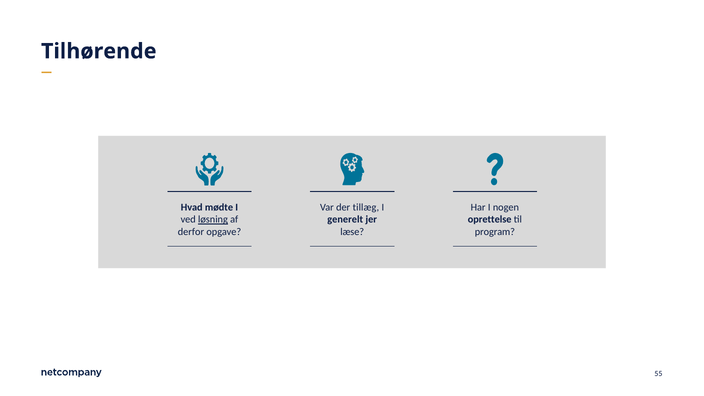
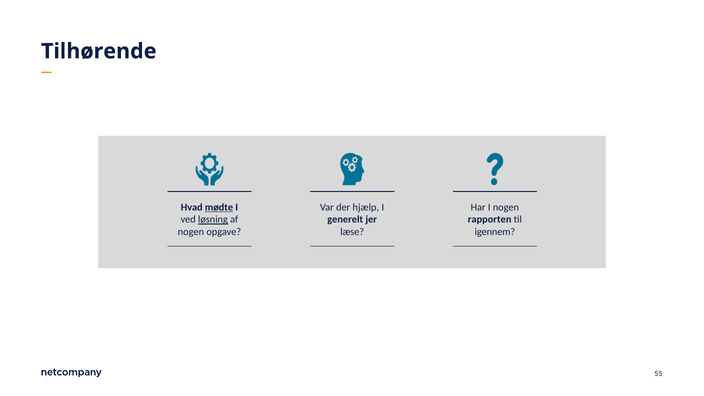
mødte underline: none -> present
tillæg: tillæg -> hjælp
oprettelse: oprettelse -> rapporten
derfor at (191, 232): derfor -> nogen
program: program -> igennem
